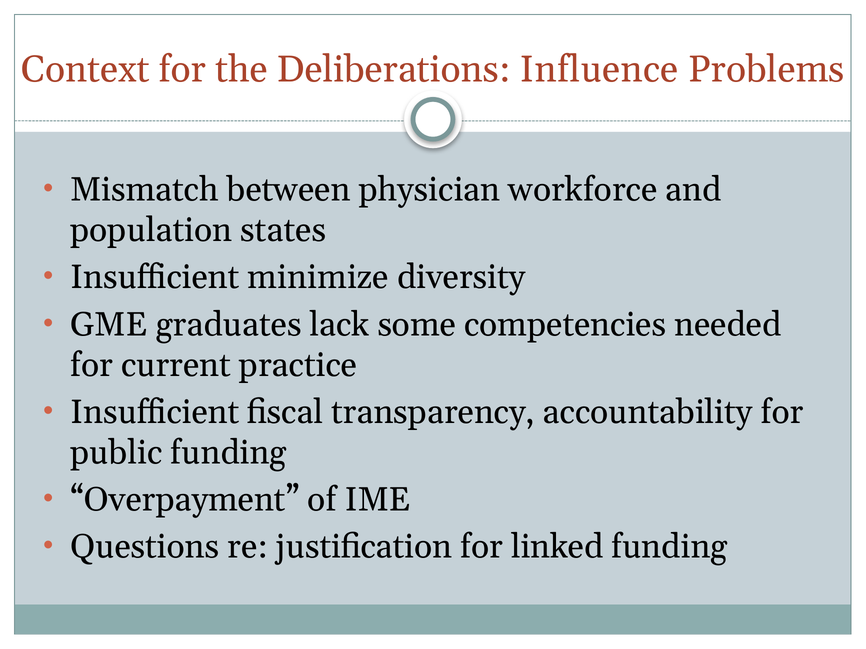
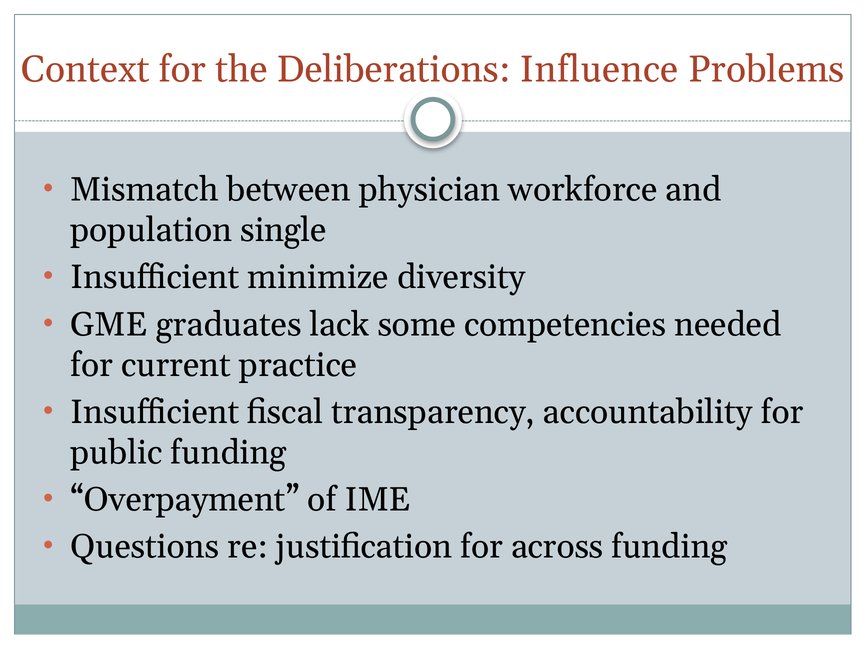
states: states -> single
linked: linked -> across
